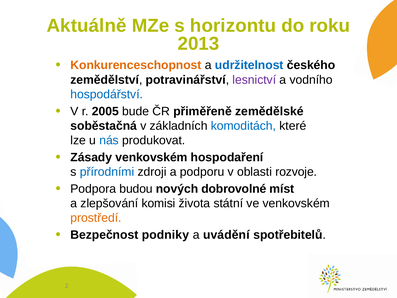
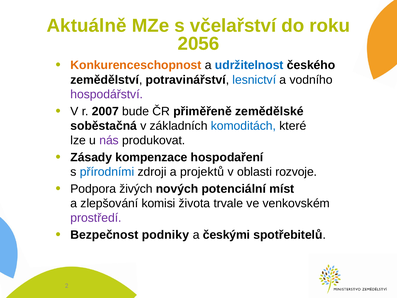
horizontu: horizontu -> včelařství
2013: 2013 -> 2056
lesnictví colour: purple -> blue
hospodářství colour: blue -> purple
2005: 2005 -> 2007
nás colour: blue -> purple
Zásady venkovském: venkovském -> kompenzace
podporu: podporu -> projektů
budou: budou -> živých
dobrovolné: dobrovolné -> potenciální
státní: státní -> trvale
prostředí colour: orange -> purple
uvádění: uvádění -> českými
